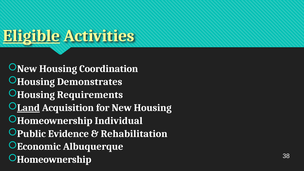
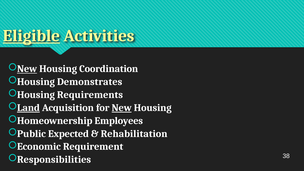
New at (27, 69) underline: none -> present
New at (122, 108) underline: none -> present
Individual: Individual -> Employees
Evidence: Evidence -> Expected
Albuquerque: Albuquerque -> Requirement
Homeownership at (54, 160): Homeownership -> Responsibilities
